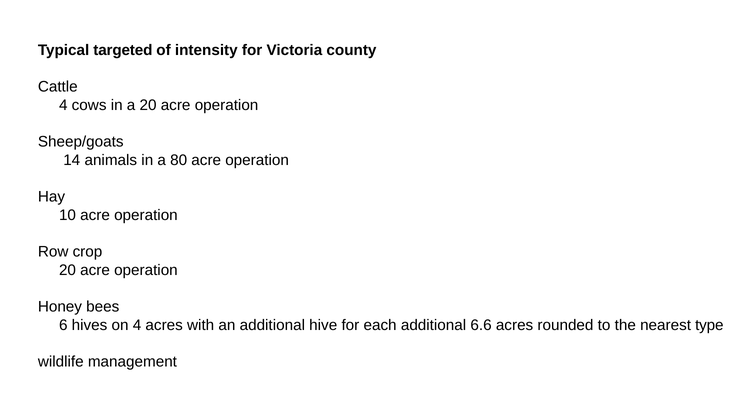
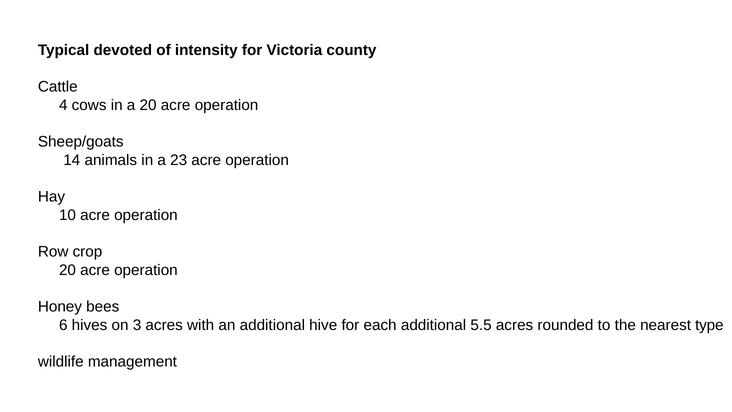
targeted: targeted -> devoted
80: 80 -> 23
on 4: 4 -> 3
6.6: 6.6 -> 5.5
